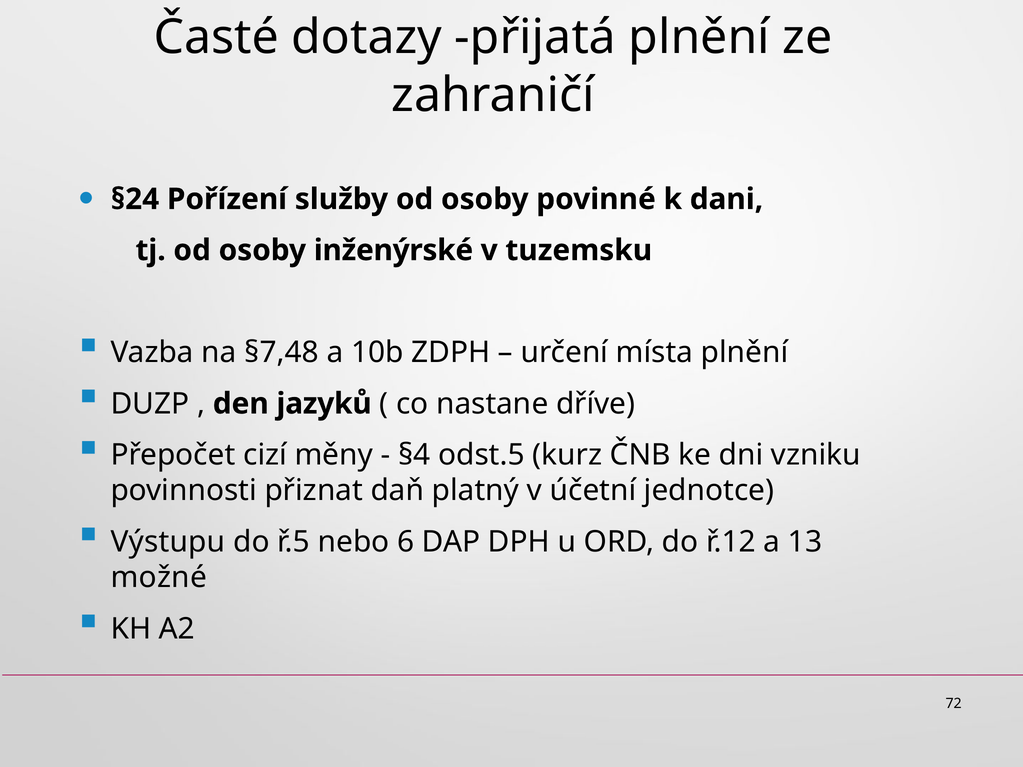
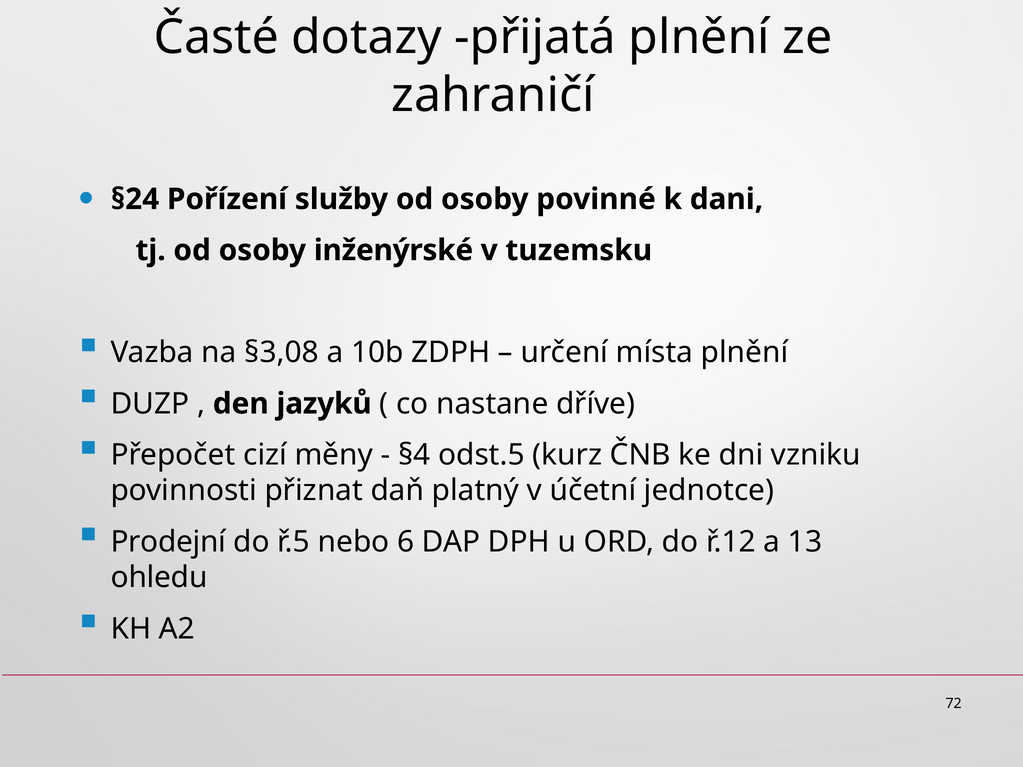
§7,48: §7,48 -> §3,08
Výstupu: Výstupu -> Prodejní
možné: možné -> ohledu
